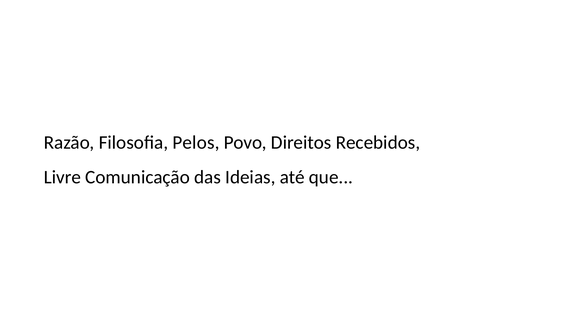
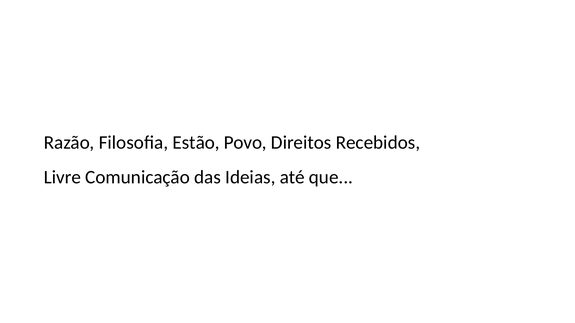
Pelos: Pelos -> Estão
